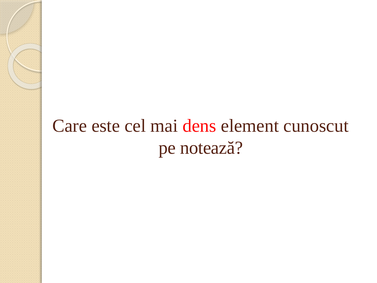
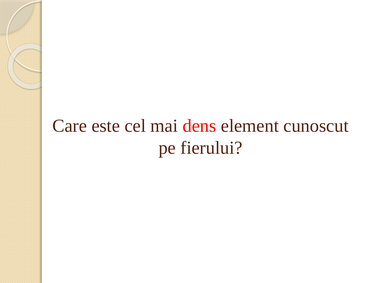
notează: notează -> fierului
